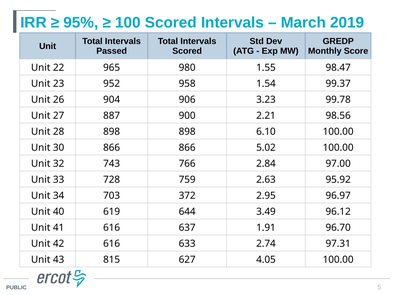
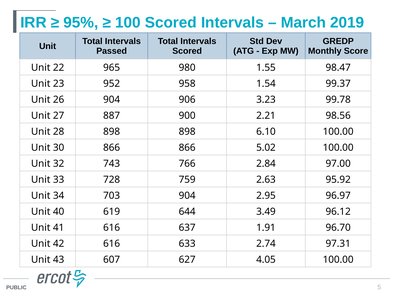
703 372: 372 -> 904
815: 815 -> 607
